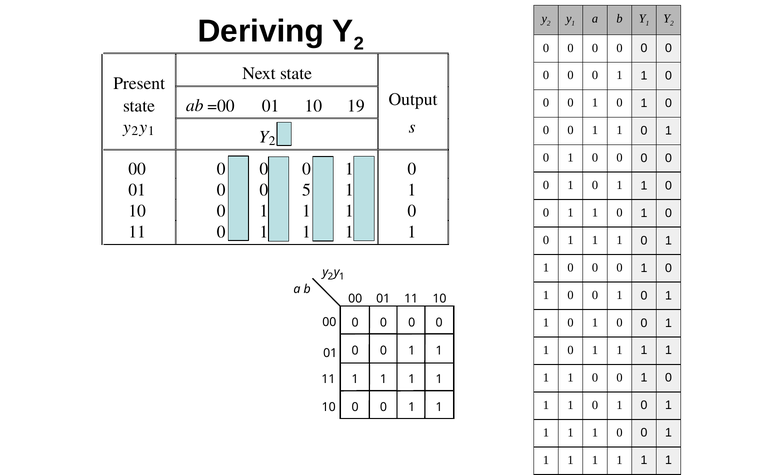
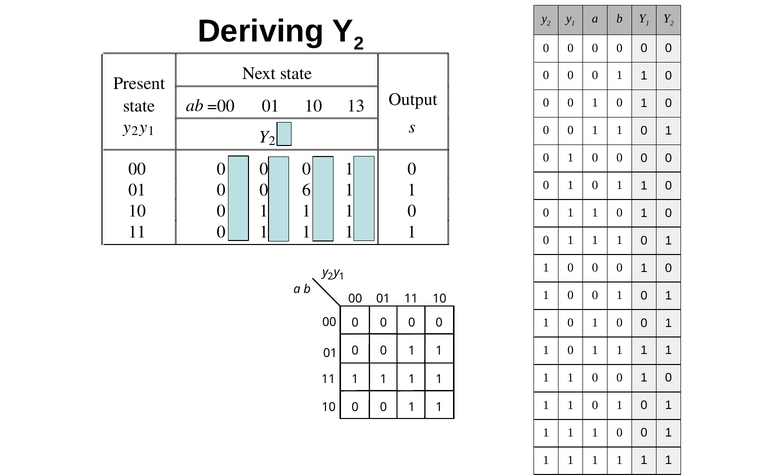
19: 19 -> 13
5: 5 -> 6
